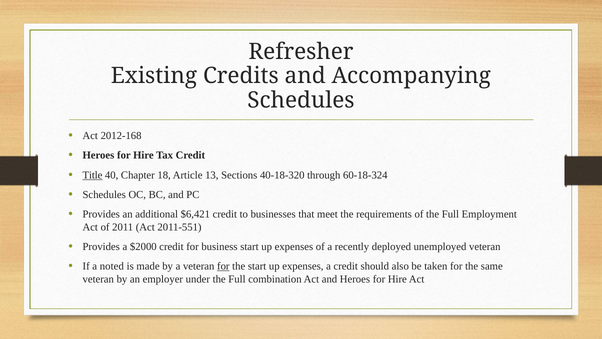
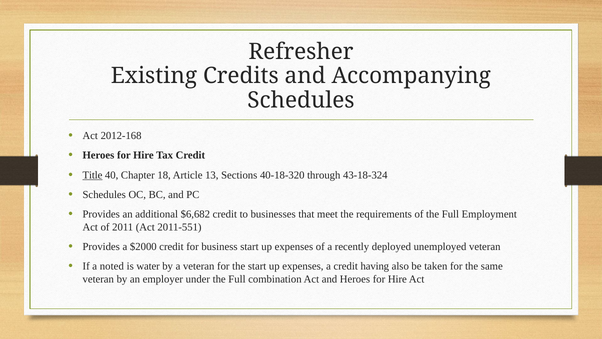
60-18-324: 60-18-324 -> 43-18-324
$6,421: $6,421 -> $6,682
made: made -> water
for at (223, 266) underline: present -> none
should: should -> having
